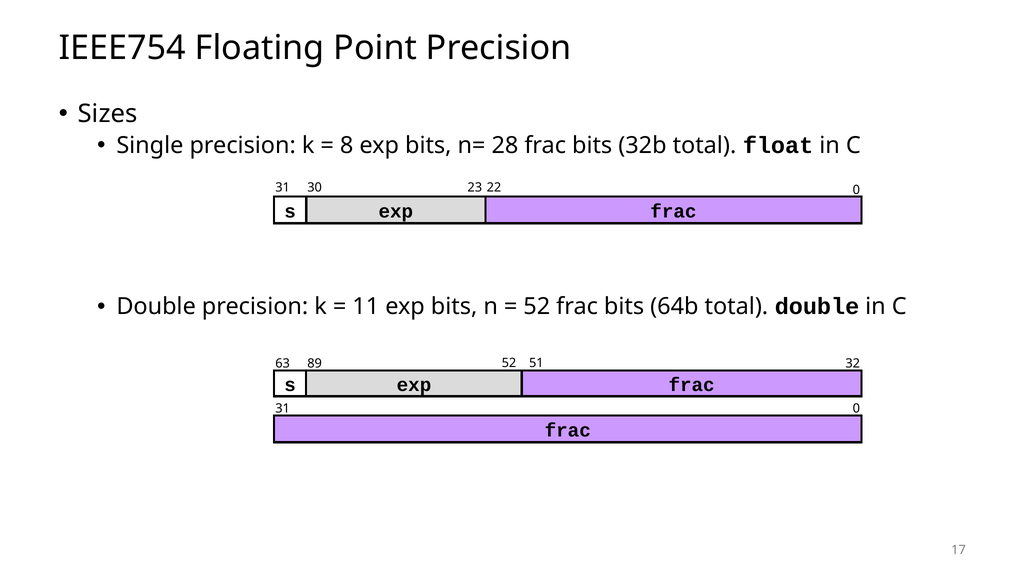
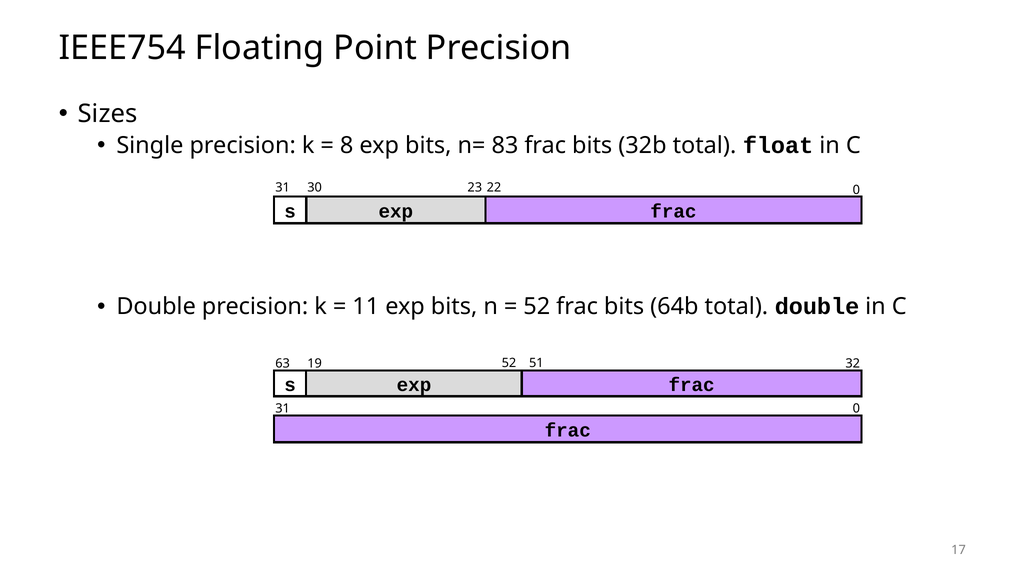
28: 28 -> 83
89: 89 -> 19
